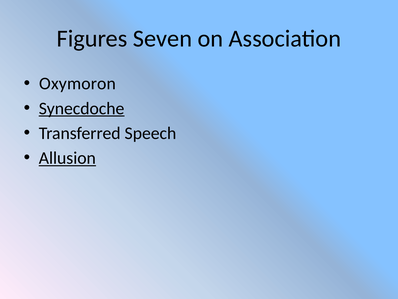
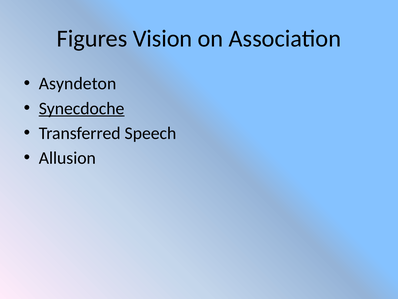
Seven: Seven -> Vision
Oxymoron: Oxymoron -> Asyndeton
Allusion underline: present -> none
